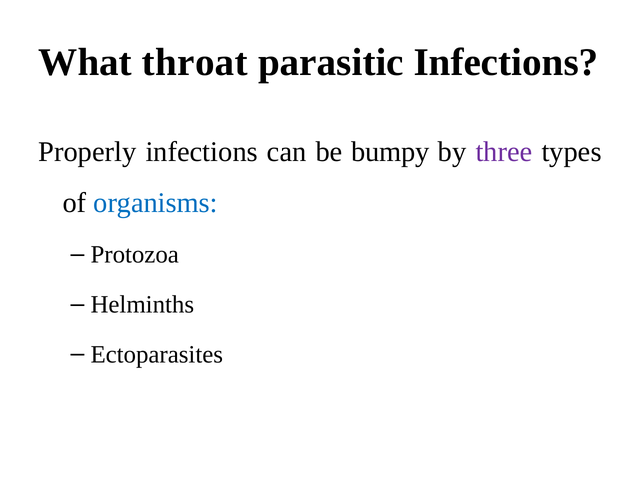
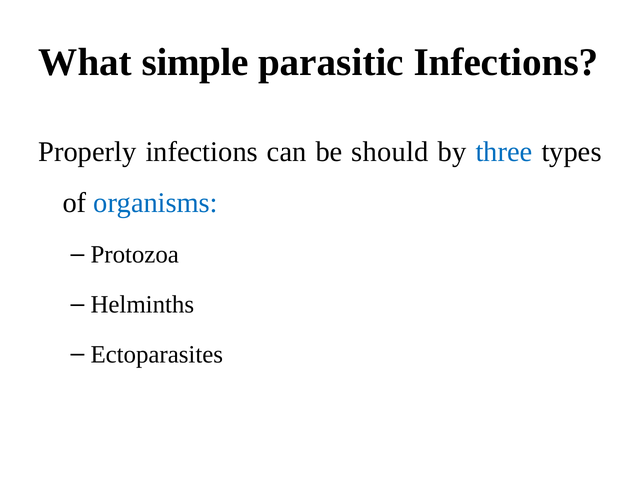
throat: throat -> simple
bumpy: bumpy -> should
three colour: purple -> blue
